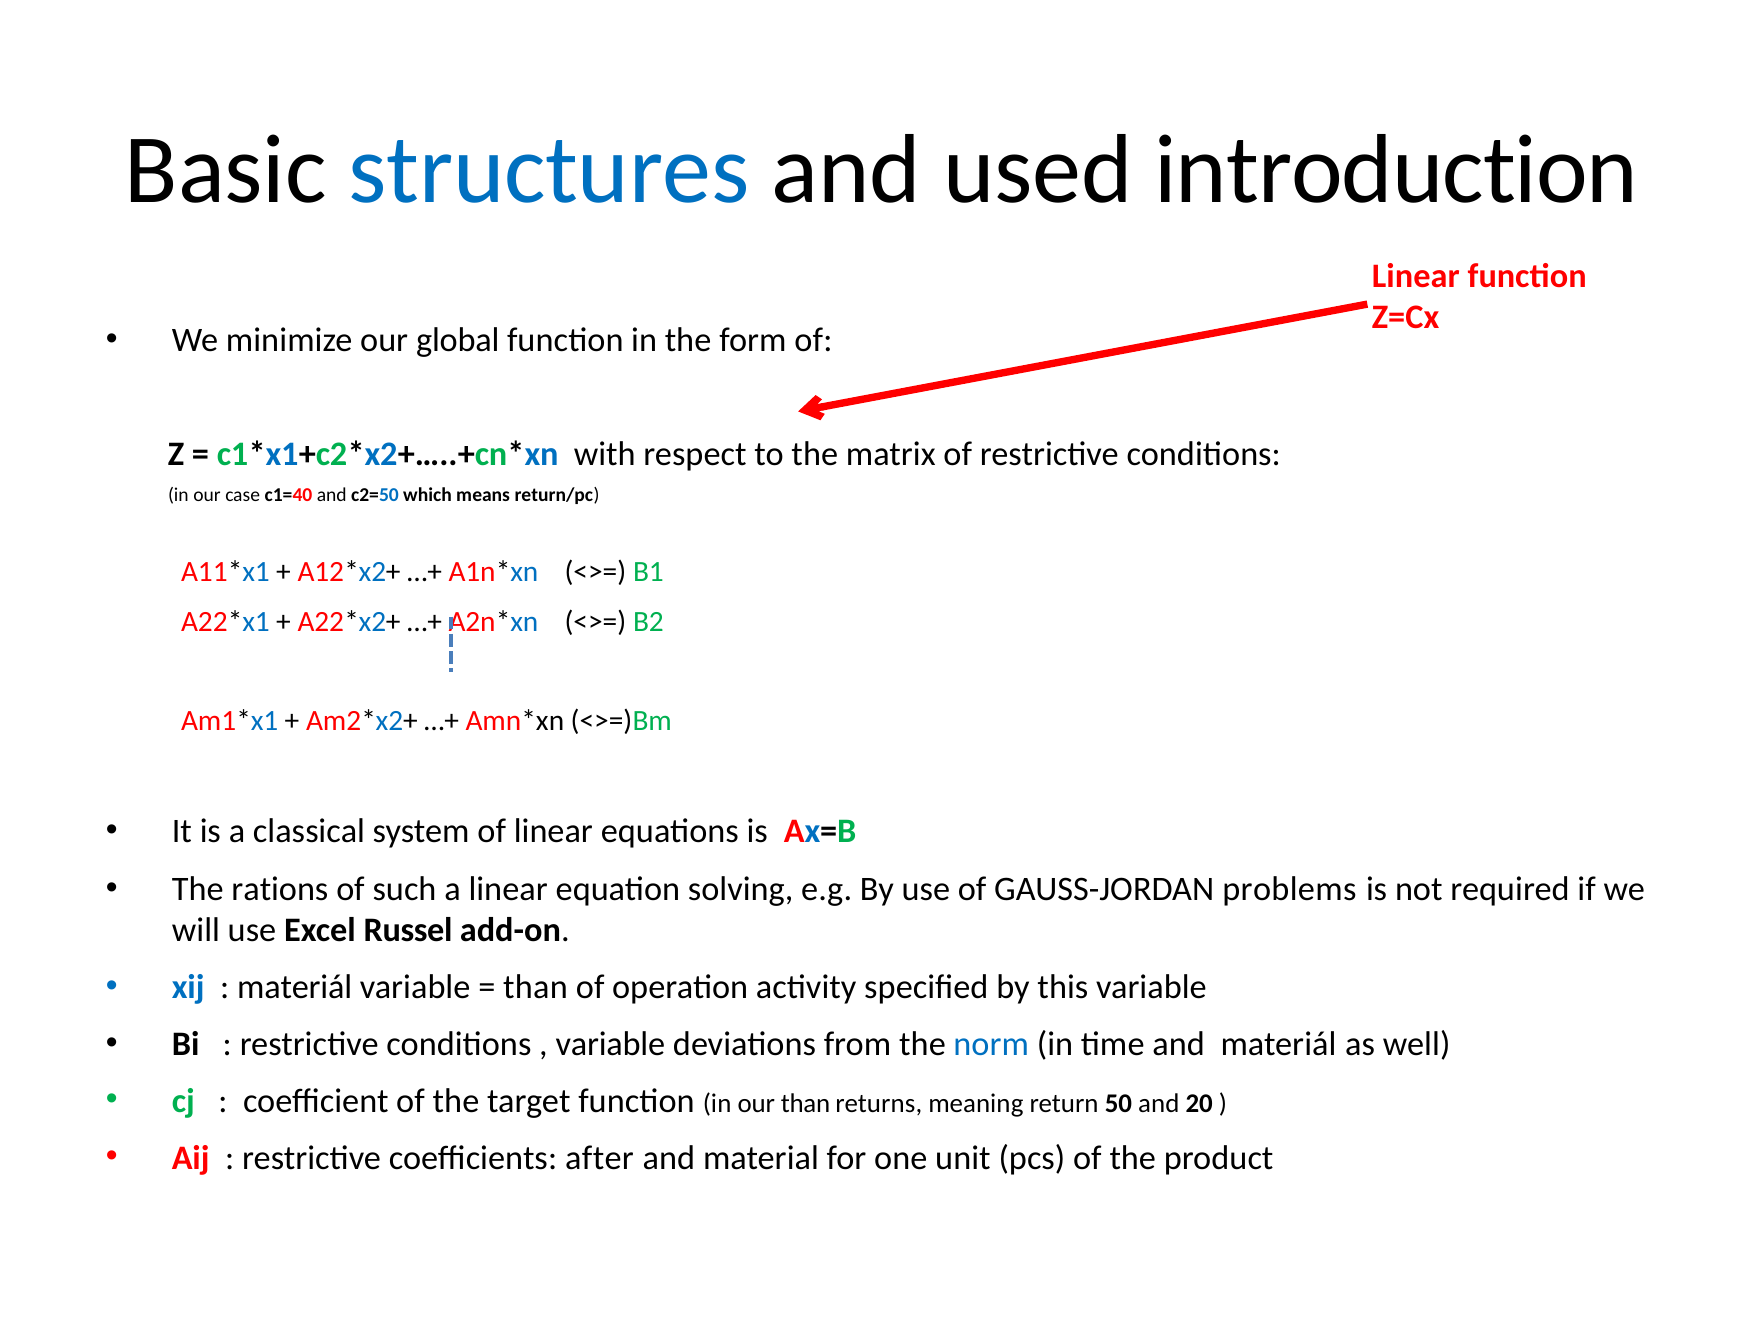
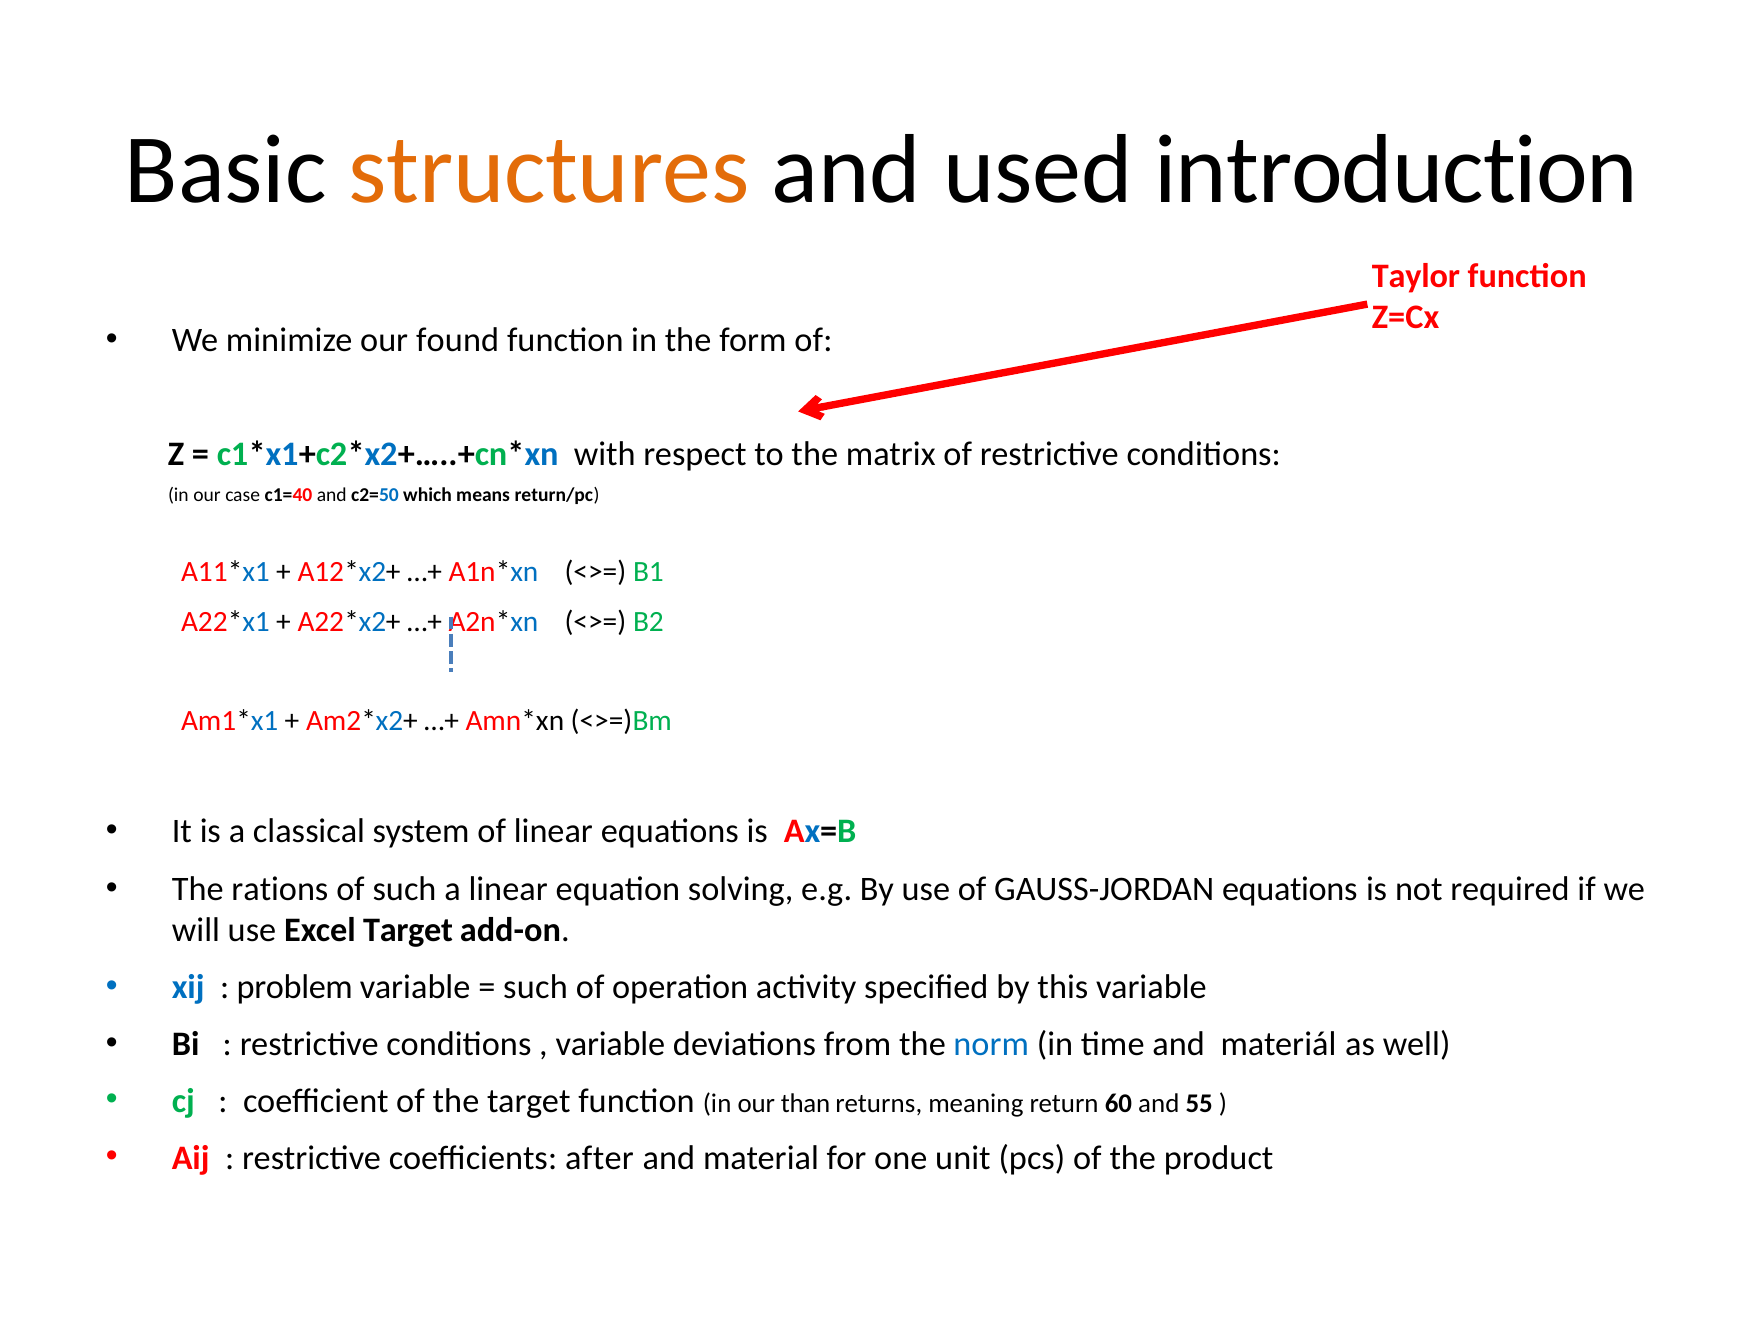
structures colour: blue -> orange
Linear at (1416, 276): Linear -> Taylor
global: global -> found
GAUSS-JORDAN problems: problems -> equations
Excel Russel: Russel -> Target
materiál at (295, 987): materiál -> problem
than at (535, 987): than -> such
50: 50 -> 60
20: 20 -> 55
